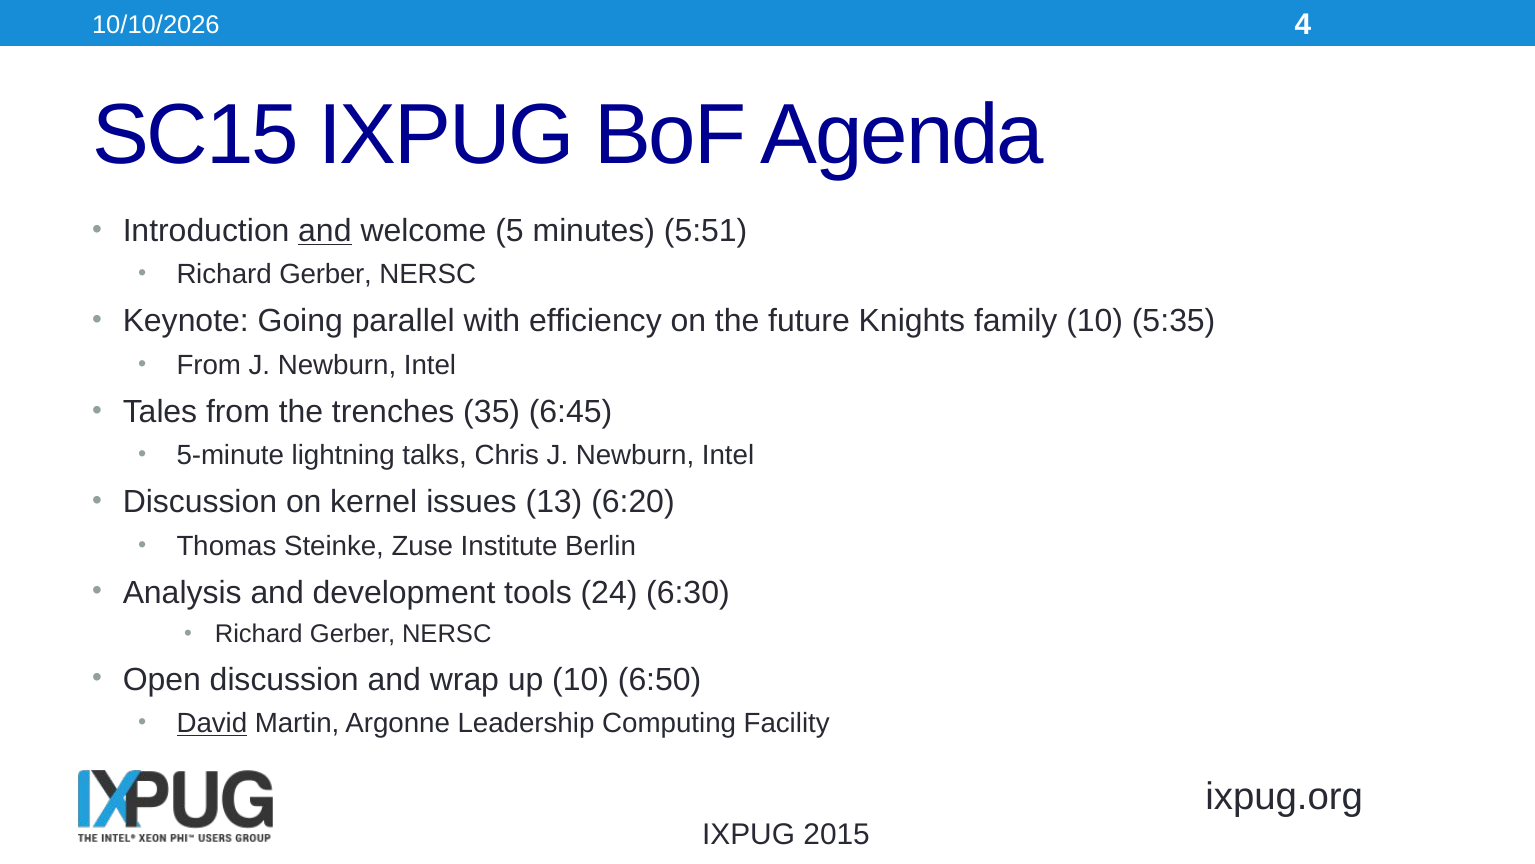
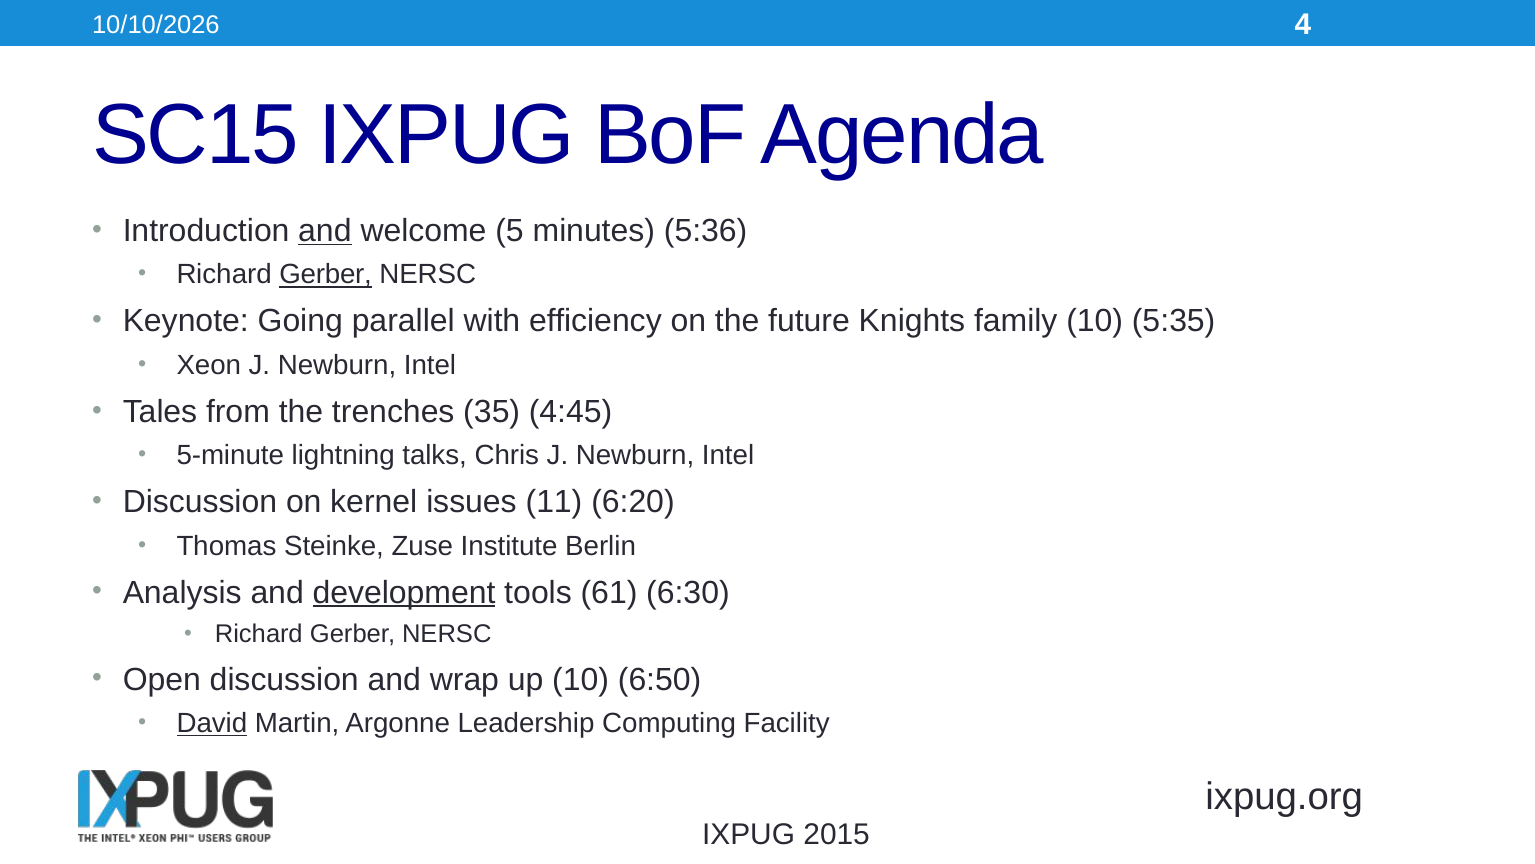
5:51: 5:51 -> 5:36
Gerber at (326, 275) underline: none -> present
From at (209, 365): From -> Xeon
6:45: 6:45 -> 4:45
13: 13 -> 11
development underline: none -> present
24: 24 -> 61
